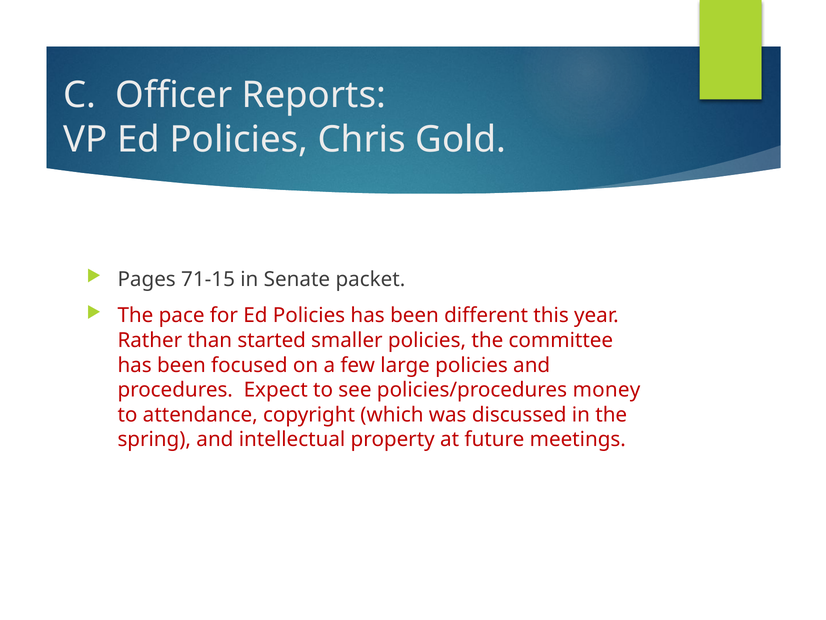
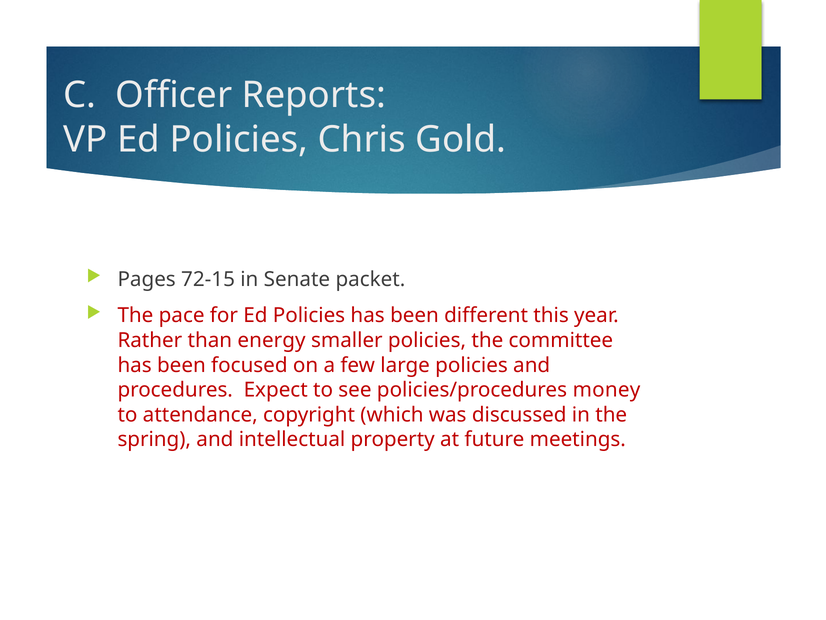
71-15: 71-15 -> 72-15
started: started -> energy
